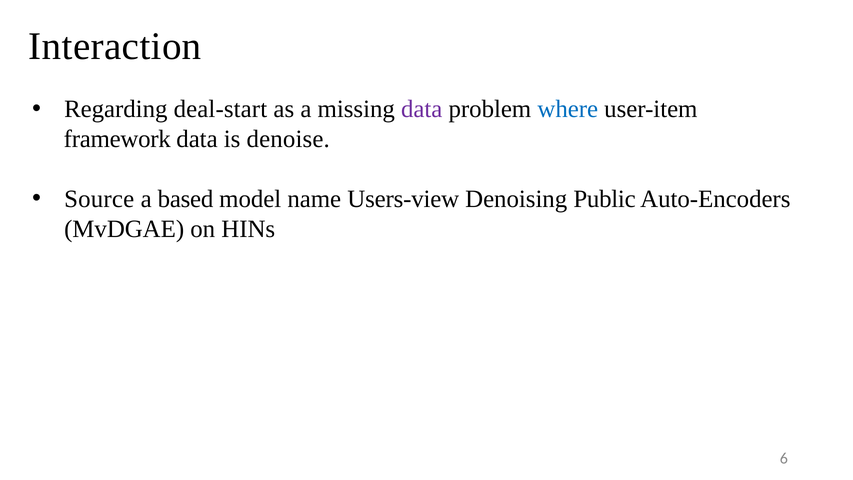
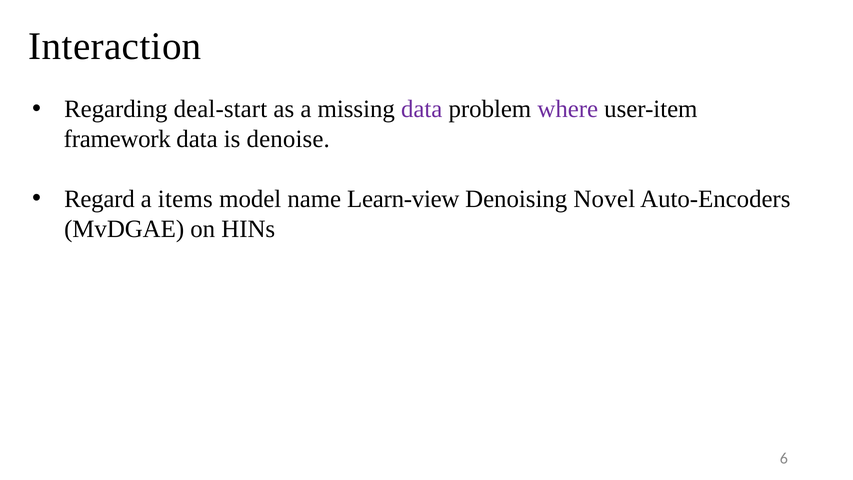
where colour: blue -> purple
Source: Source -> Regard
based: based -> items
Users-view: Users-view -> Learn-view
Public: Public -> Novel
